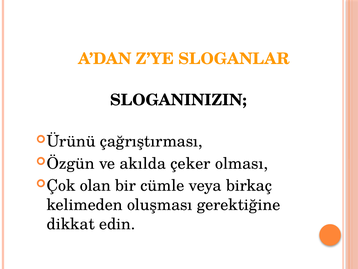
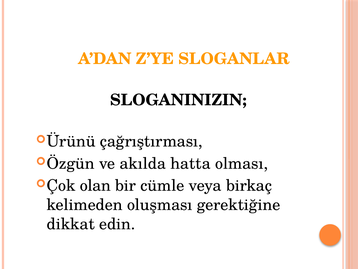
çeker: çeker -> hatta
